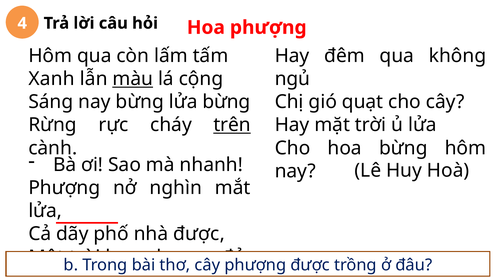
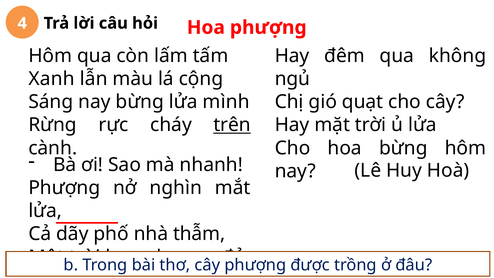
màu underline: present -> none
lửa bừng: bừng -> mình
nhà được: được -> thẫm
